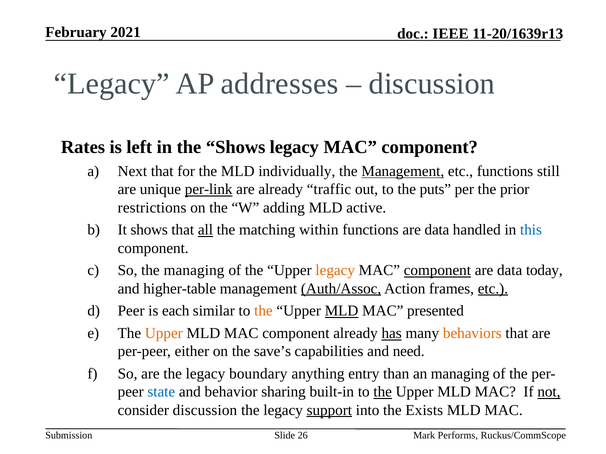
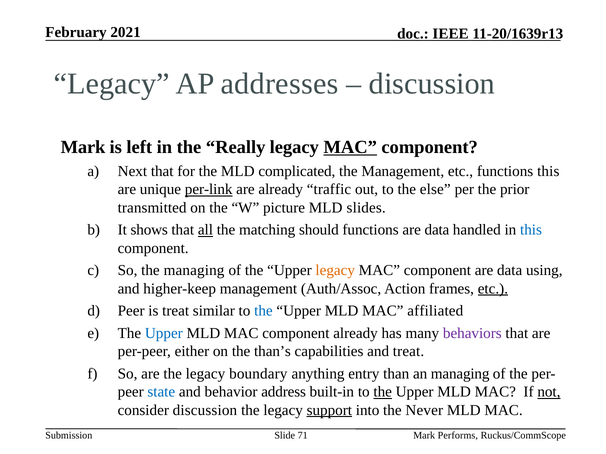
Rates at (83, 147): Rates -> Mark
the Shows: Shows -> Really
MAC at (350, 147) underline: none -> present
individually: individually -> complicated
Management at (403, 171) underline: present -> none
functions still: still -> this
puts: puts -> else
restrictions: restrictions -> transmitted
adding: adding -> picture
active: active -> slides
within: within -> should
component at (437, 271) underline: present -> none
today: today -> using
higher-table: higher-table -> higher-keep
Auth/Assoc underline: present -> none
is each: each -> treat
the at (263, 311) colour: orange -> blue
MLD at (342, 311) underline: present -> none
presented: presented -> affiliated
Upper at (164, 334) colour: orange -> blue
has underline: present -> none
behaviors colour: orange -> purple
save’s: save’s -> than’s
and need: need -> treat
sharing: sharing -> address
Exists: Exists -> Never
26: 26 -> 71
